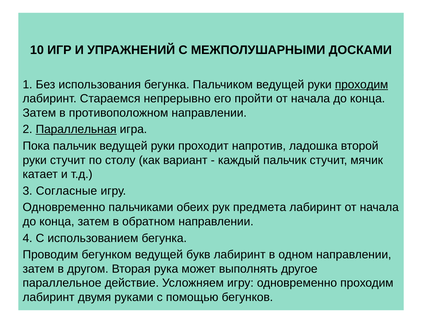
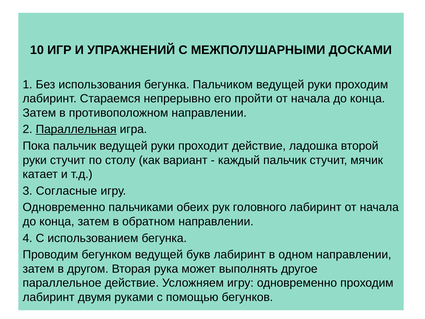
проходим at (362, 84) underline: present -> none
проходит напротив: напротив -> действие
предмета: предмета -> головного
